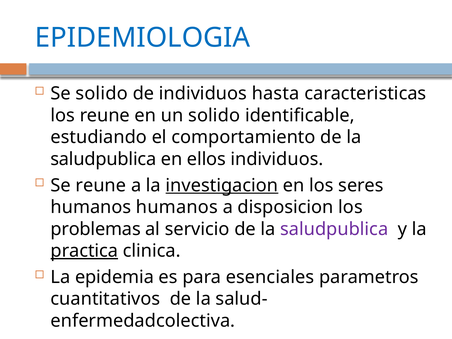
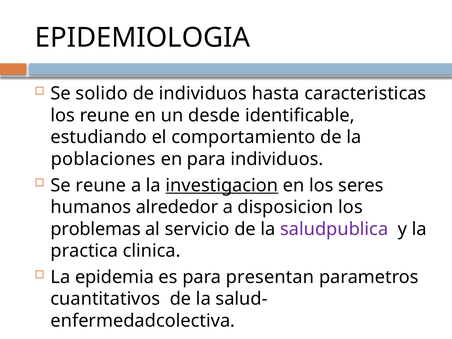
EPIDEMIOLOGIA colour: blue -> black
un solido: solido -> desde
saludpublica at (103, 159): saludpublica -> poblaciones
en ellos: ellos -> para
humanos humanos: humanos -> alrededor
practica underline: present -> none
esenciales: esenciales -> presentan
